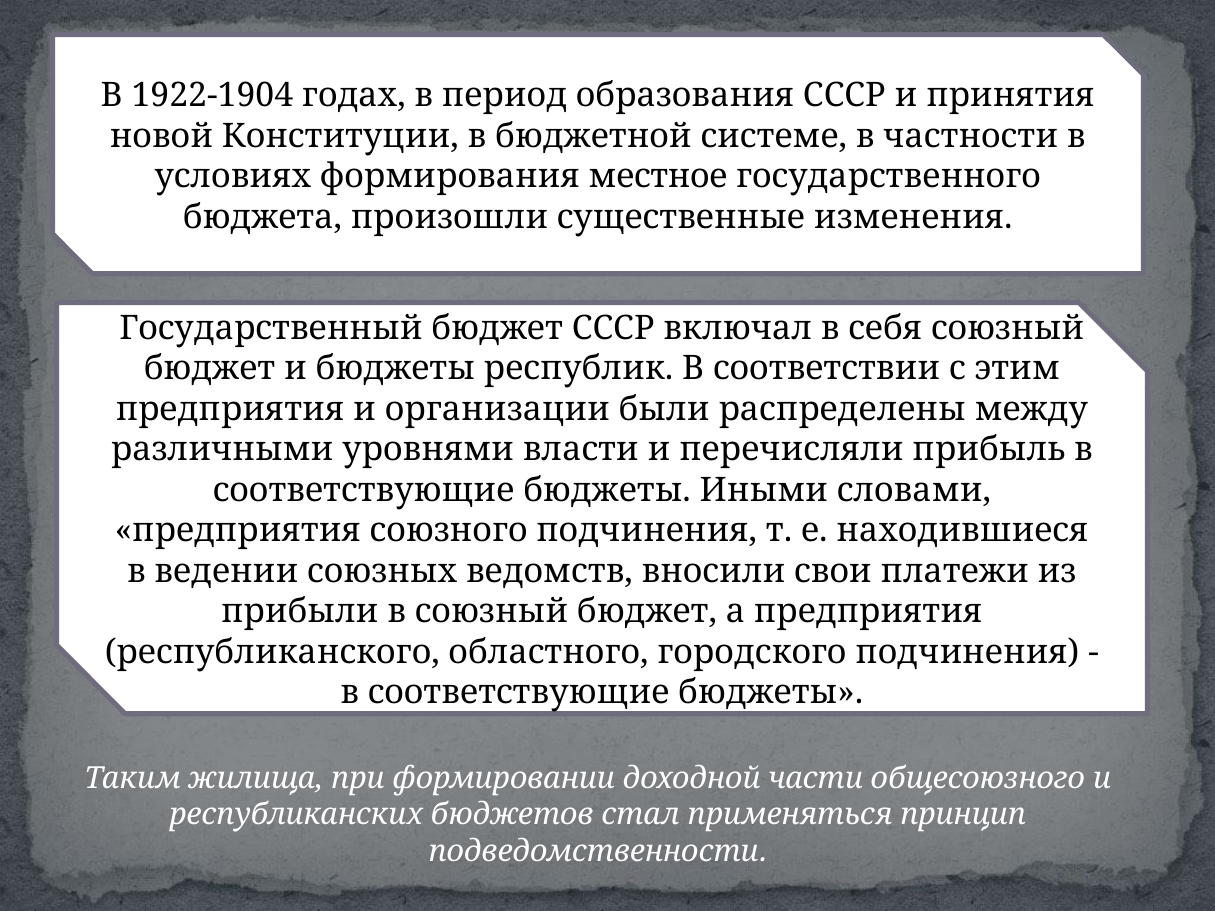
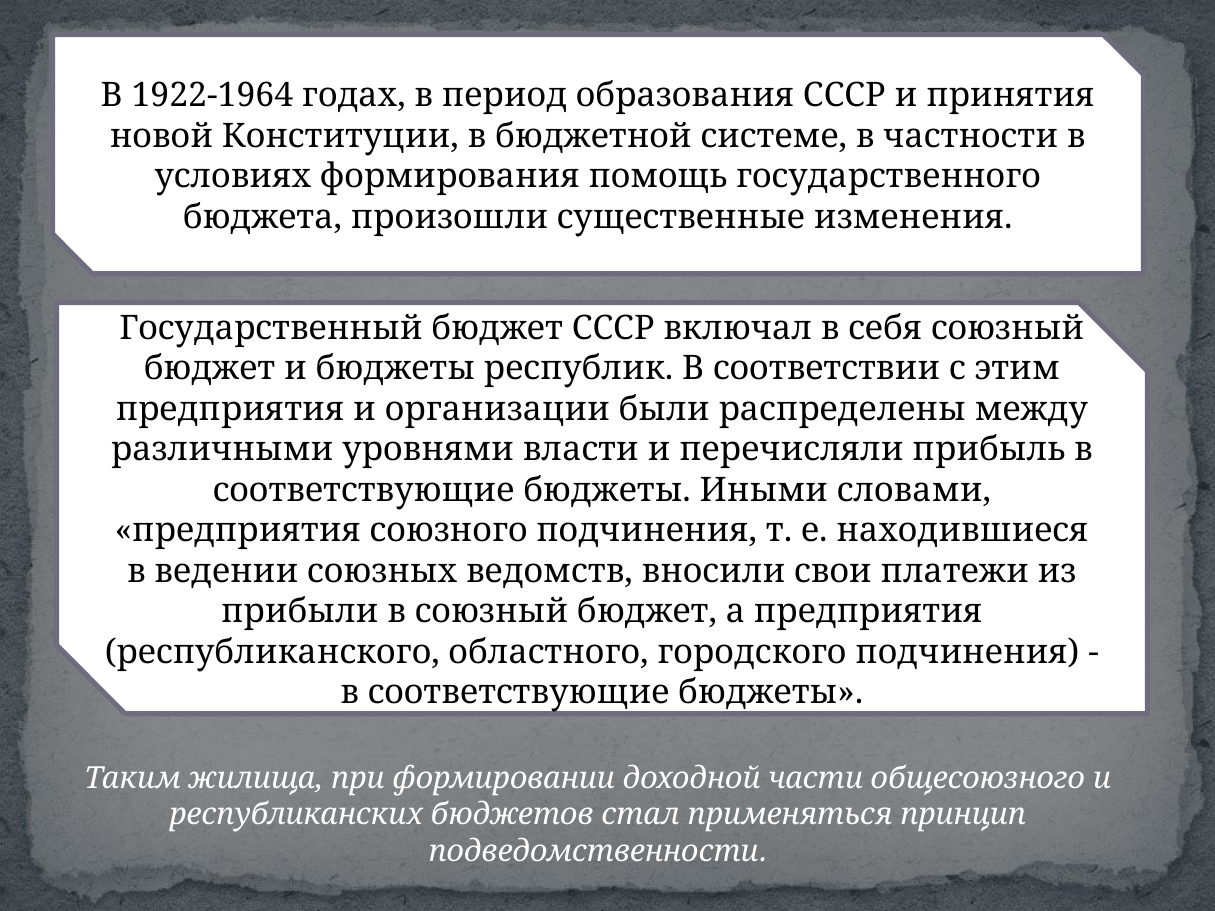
1922-1904: 1922-1904 -> 1922-1964
местное: местное -> помощь
